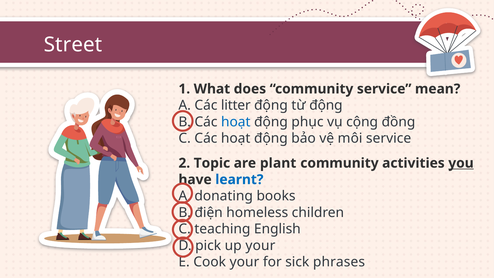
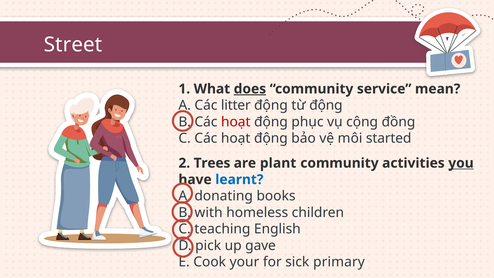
does underline: none -> present
hoạt at (236, 122) colour: blue -> red
môi service: service -> started
Topic: Topic -> Trees
điện: điện -> with
up your: your -> gave
phrases: phrases -> primary
